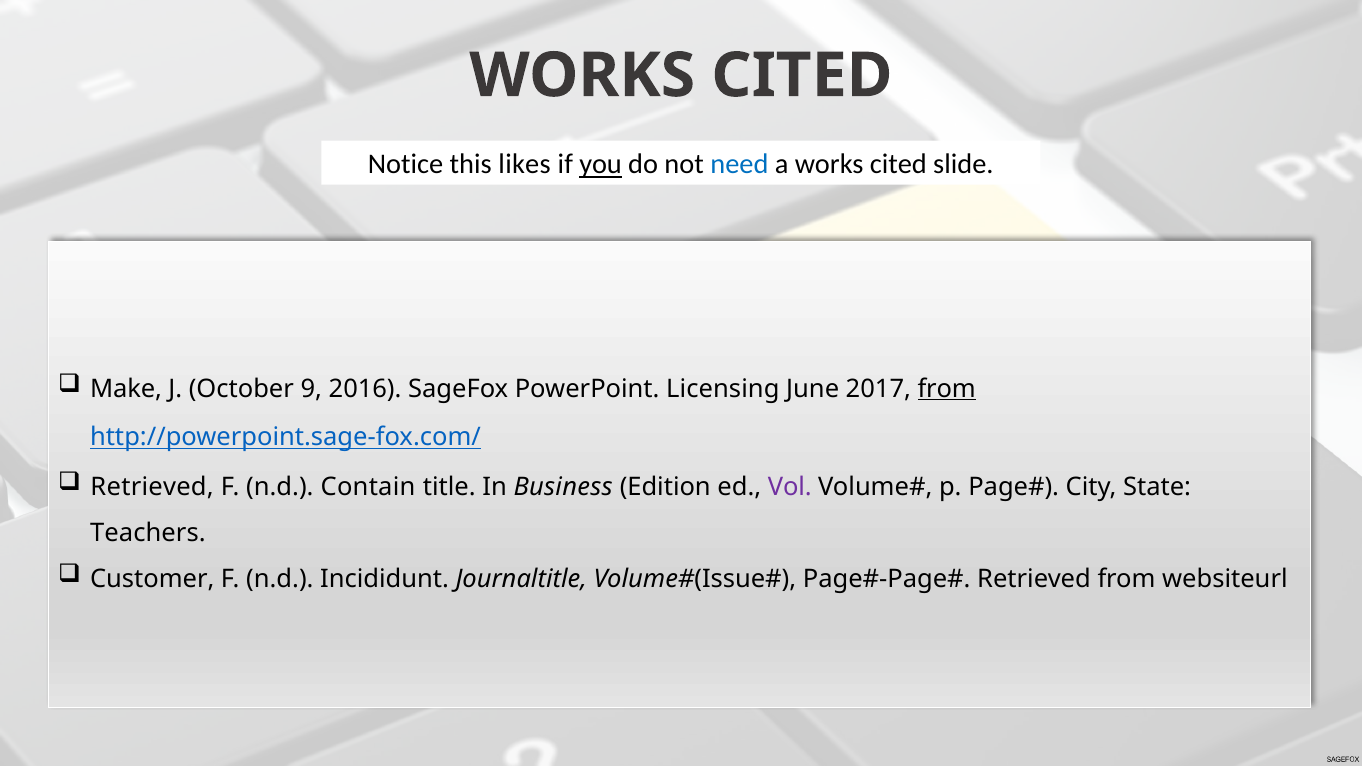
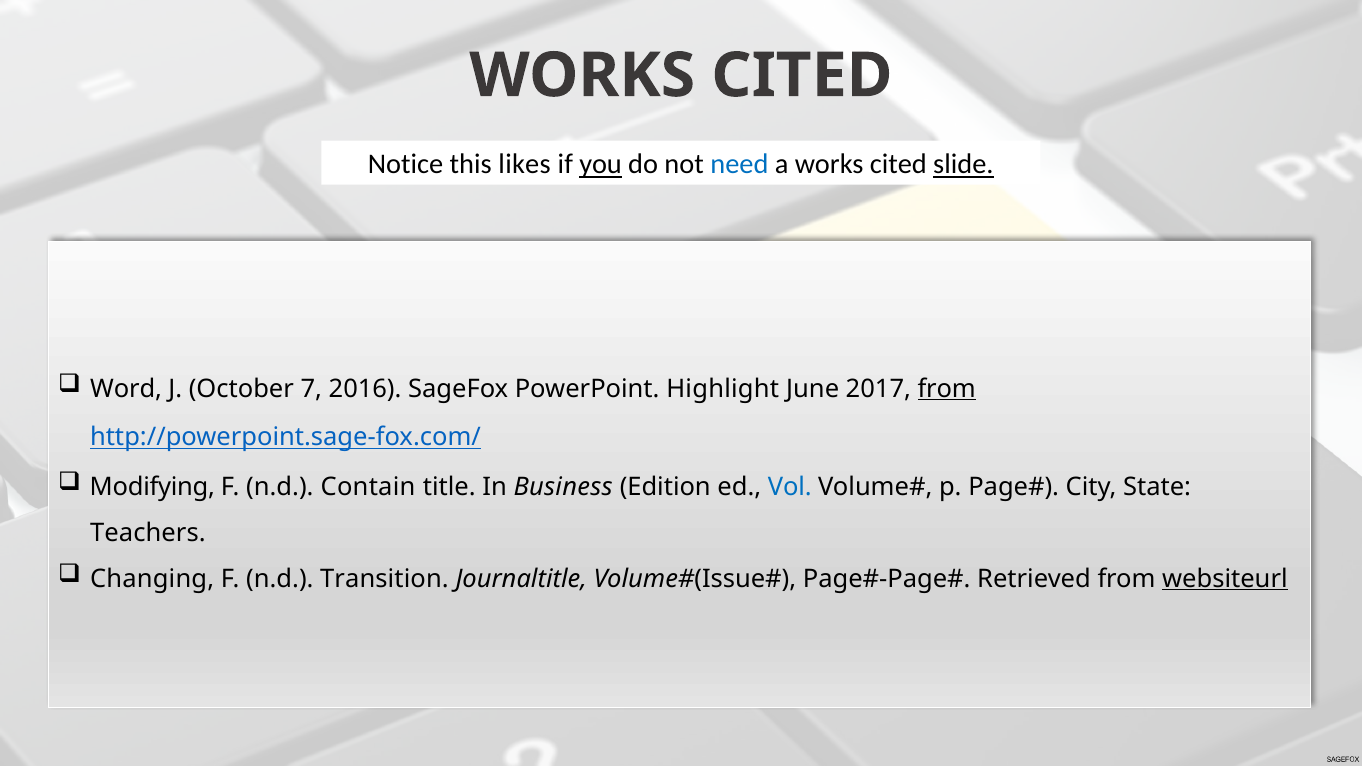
slide underline: none -> present
Make: Make -> Word
9: 9 -> 7
Licensing: Licensing -> Highlight
Retrieved at (152, 487): Retrieved -> Modifying
Vol colour: purple -> blue
Customer: Customer -> Changing
Incididunt: Incididunt -> Transition
websiteurl underline: none -> present
